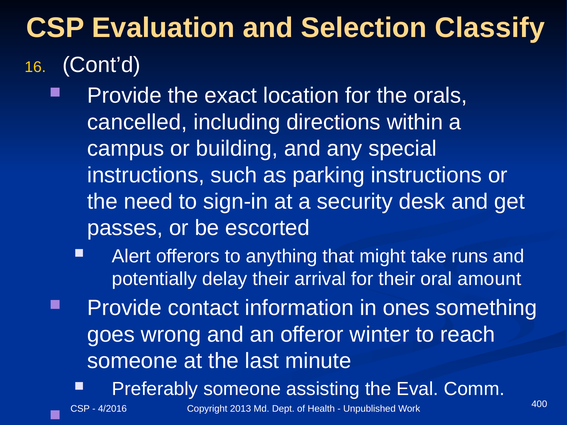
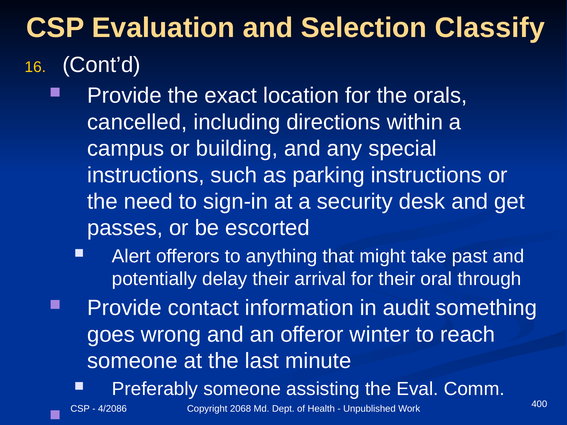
runs: runs -> past
amount: amount -> through
ones: ones -> audit
4/2016: 4/2016 -> 4/2086
2013: 2013 -> 2068
